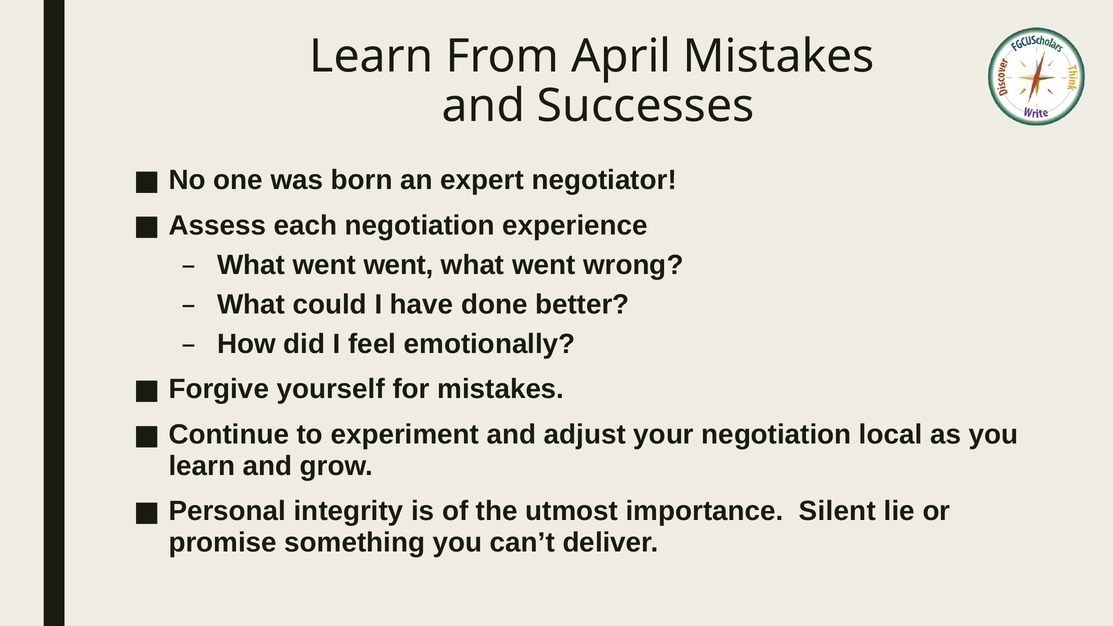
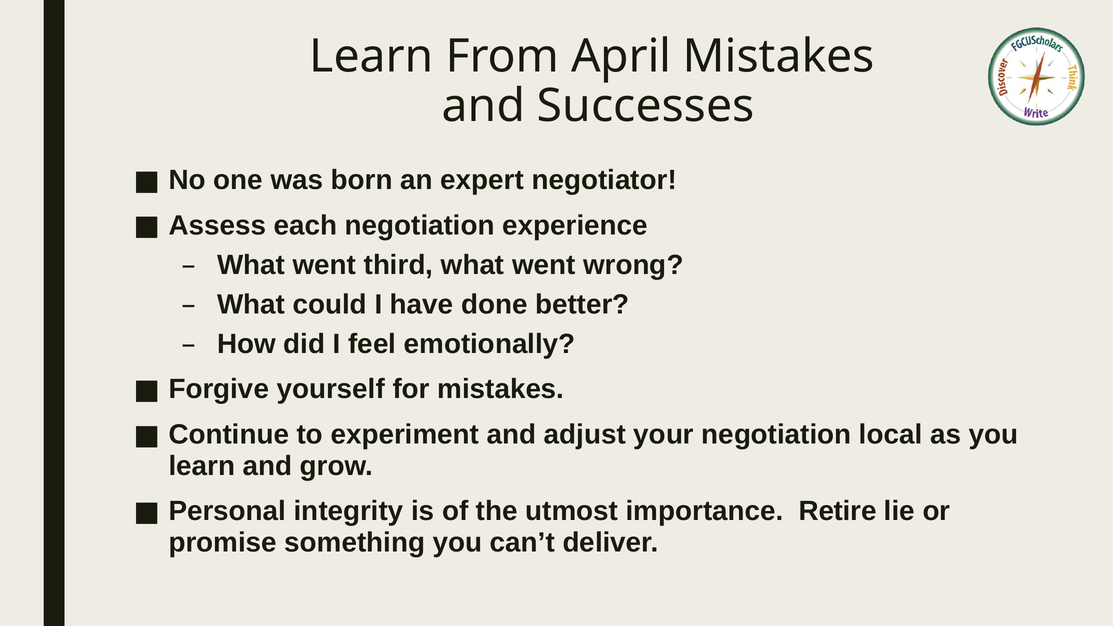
went went: went -> third
Silent: Silent -> Retire
